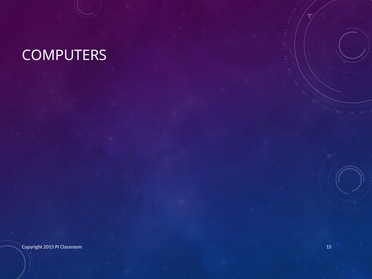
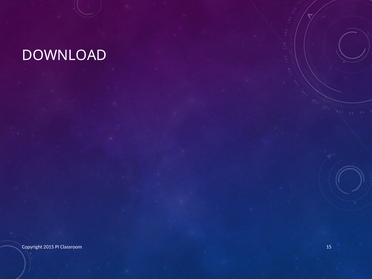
COMPUTERS: COMPUTERS -> DOWNLOAD
